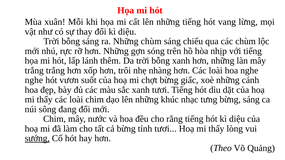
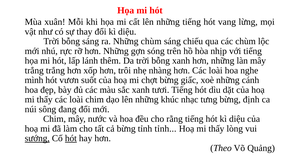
nghe at (34, 80): nghe -> mình
bừng sáng: sáng -> định
tỉnh tươi: tươi -> tỉnh
hót at (71, 139) underline: none -> present
